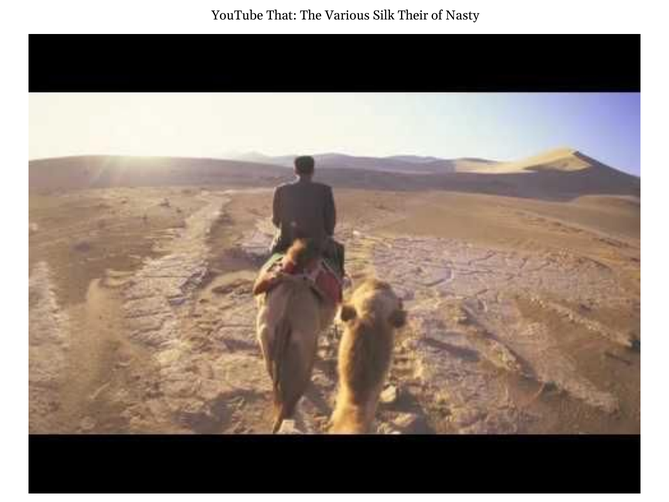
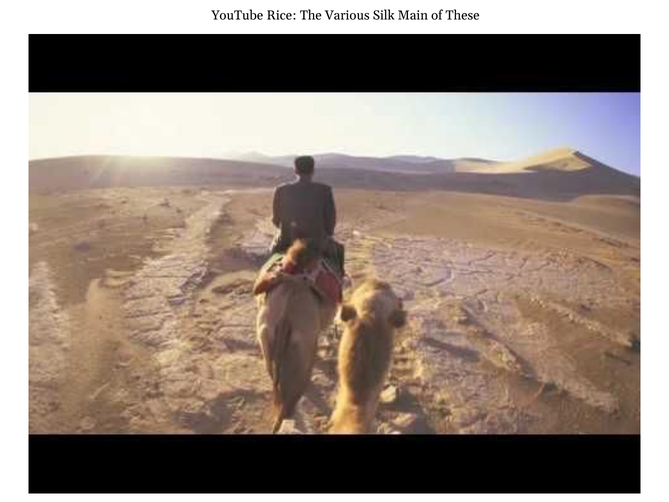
That: That -> Rice
Their: Their -> Main
Nasty: Nasty -> These
